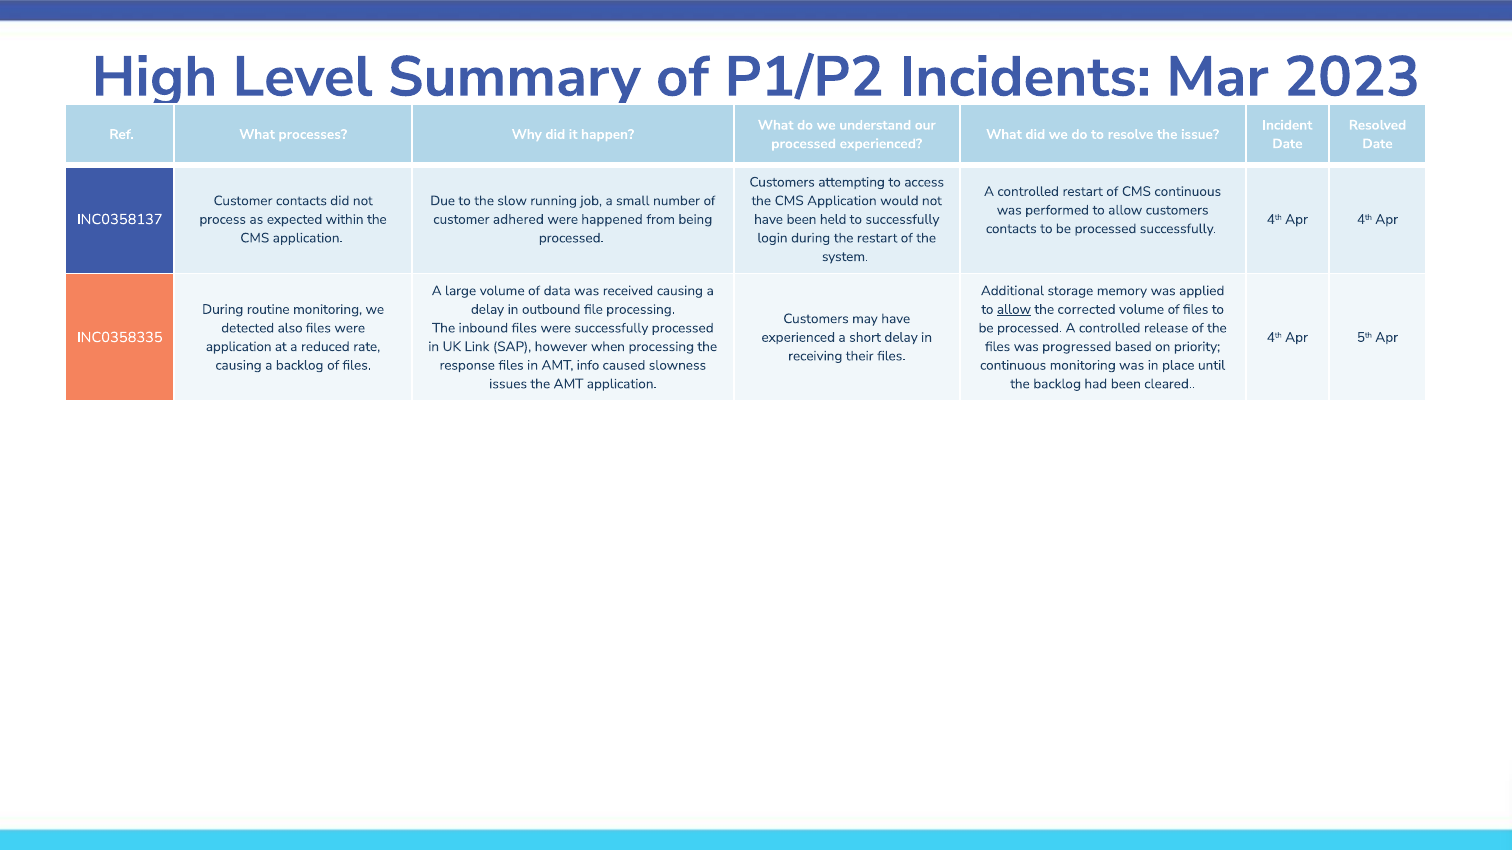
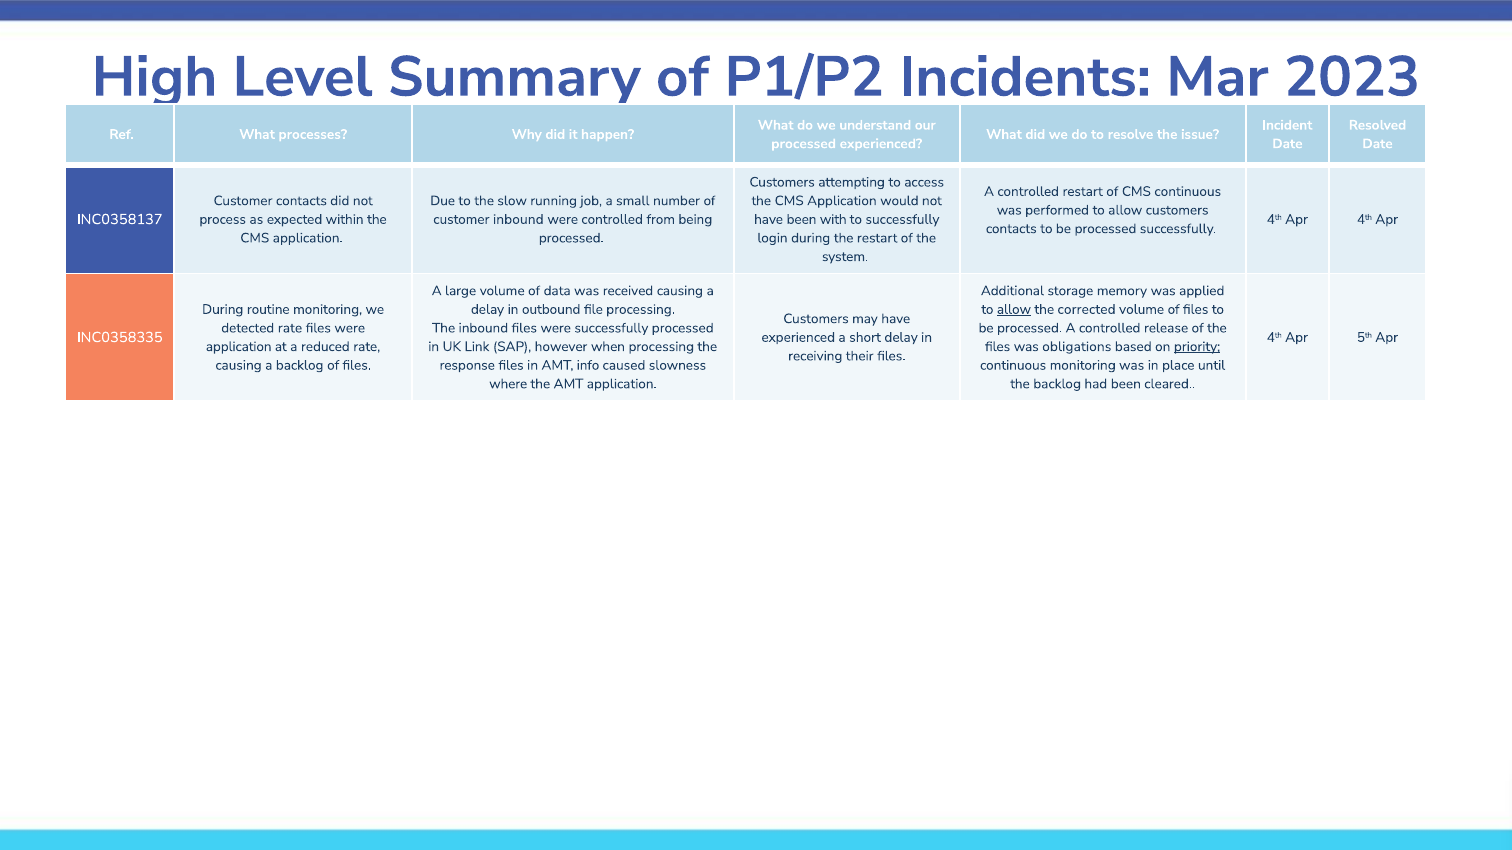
customer adhered: adhered -> inbound
were happened: happened -> controlled
held: held -> with
detected also: also -> rate
progressed: progressed -> obligations
priority underline: none -> present
issues: issues -> where
